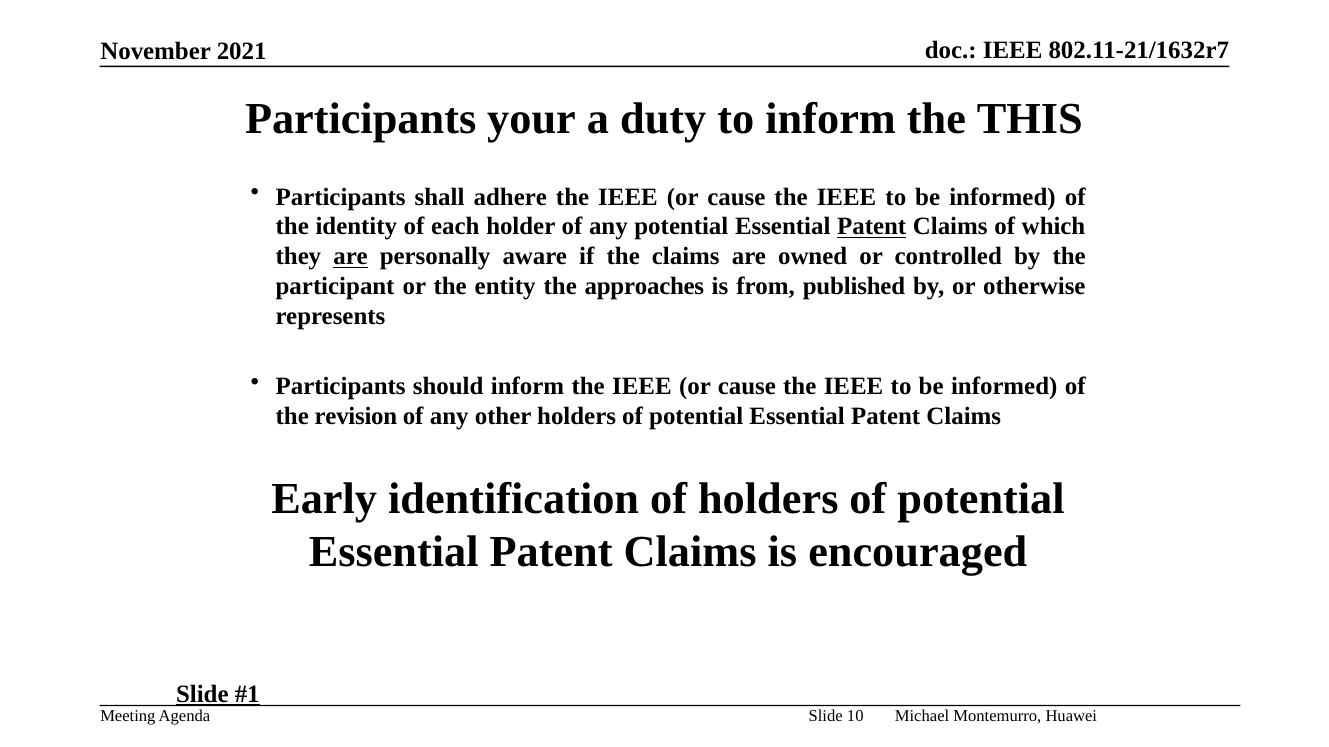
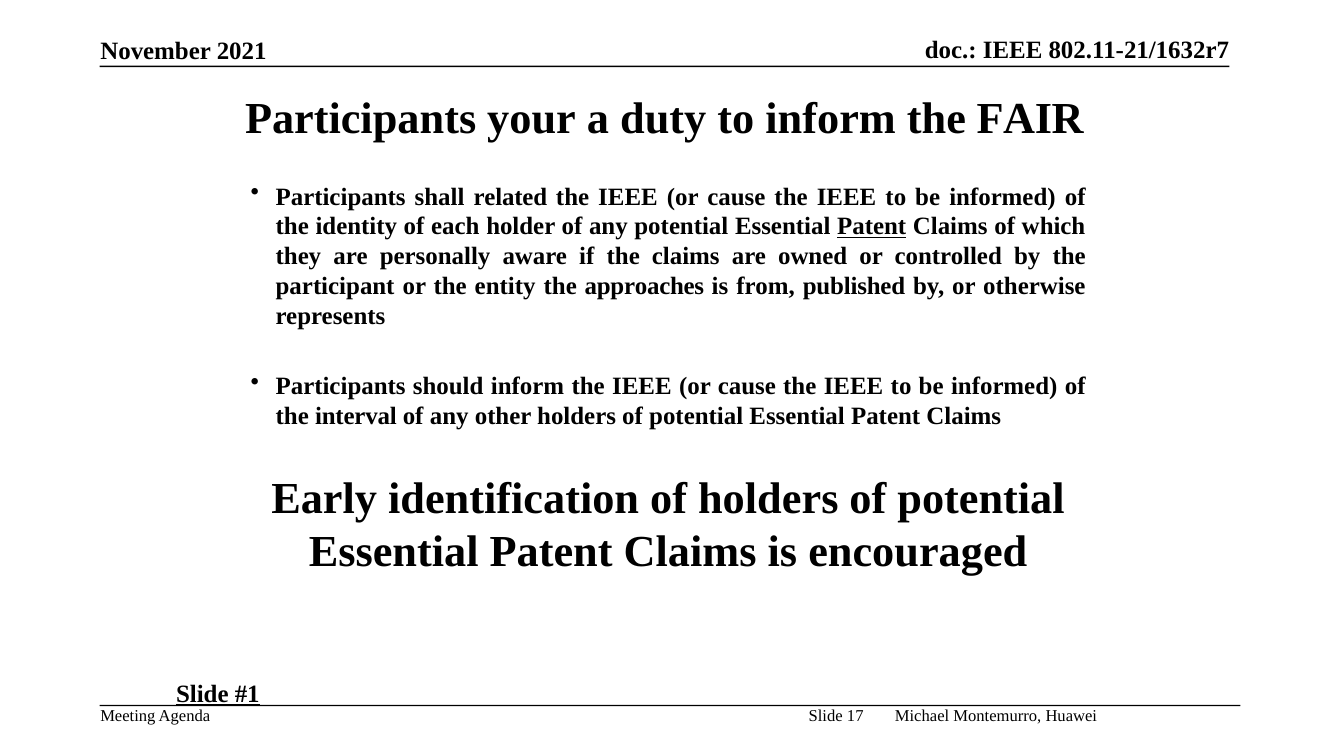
THIS: THIS -> FAIR
adhere: adhere -> related
are at (351, 257) underline: present -> none
revision: revision -> interval
10: 10 -> 17
